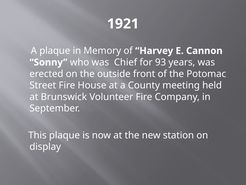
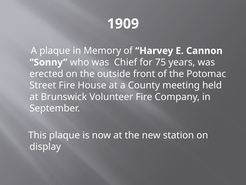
1921: 1921 -> 1909
93: 93 -> 75
